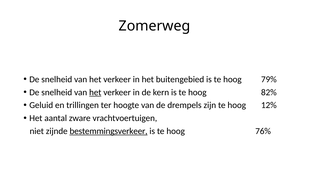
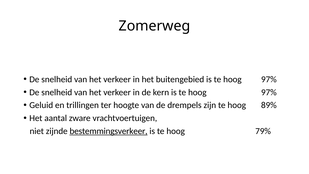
79% at (269, 79): 79% -> 97%
het at (95, 92) underline: present -> none
82% at (269, 92): 82% -> 97%
12%: 12% -> 89%
76%: 76% -> 79%
